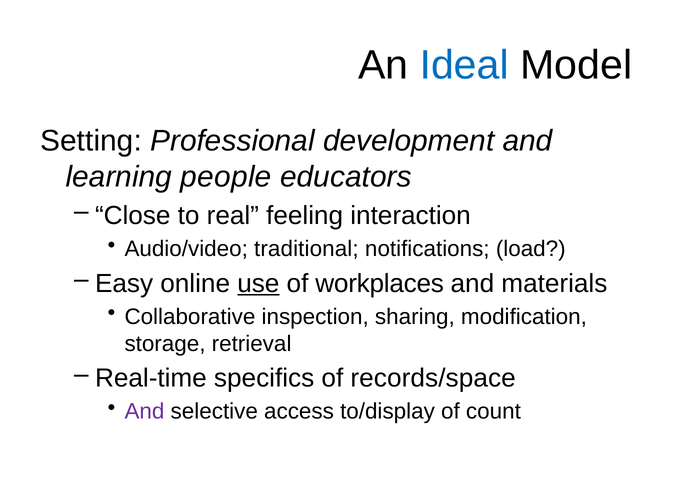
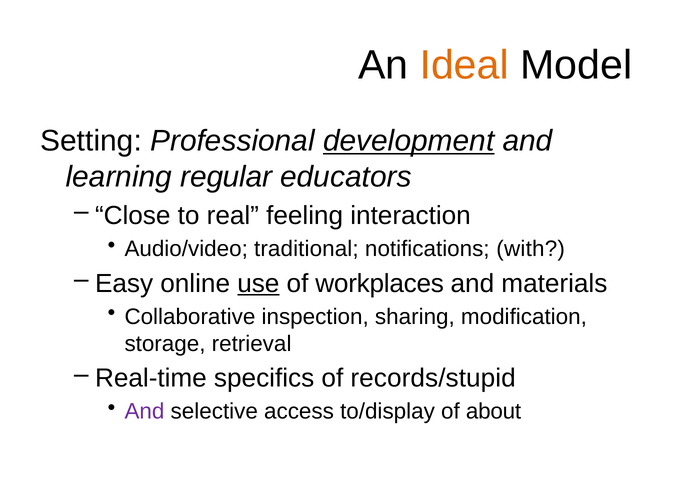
Ideal colour: blue -> orange
development underline: none -> present
people: people -> regular
load: load -> with
records/space: records/space -> records/stupid
count: count -> about
